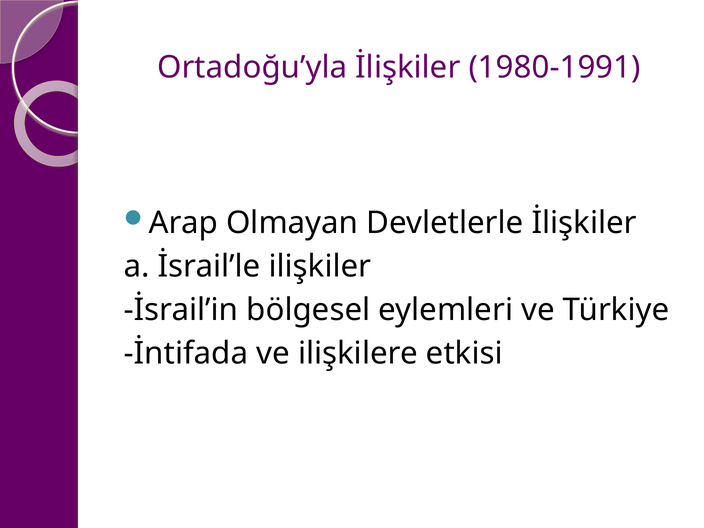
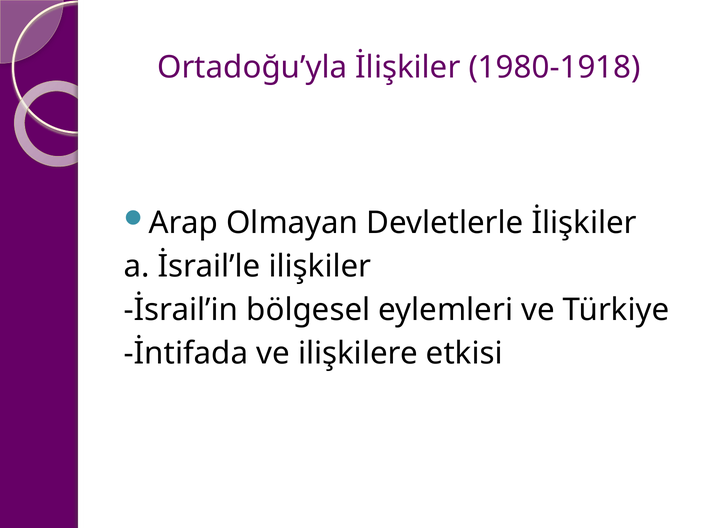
1980-1991: 1980-1991 -> 1980-1918
